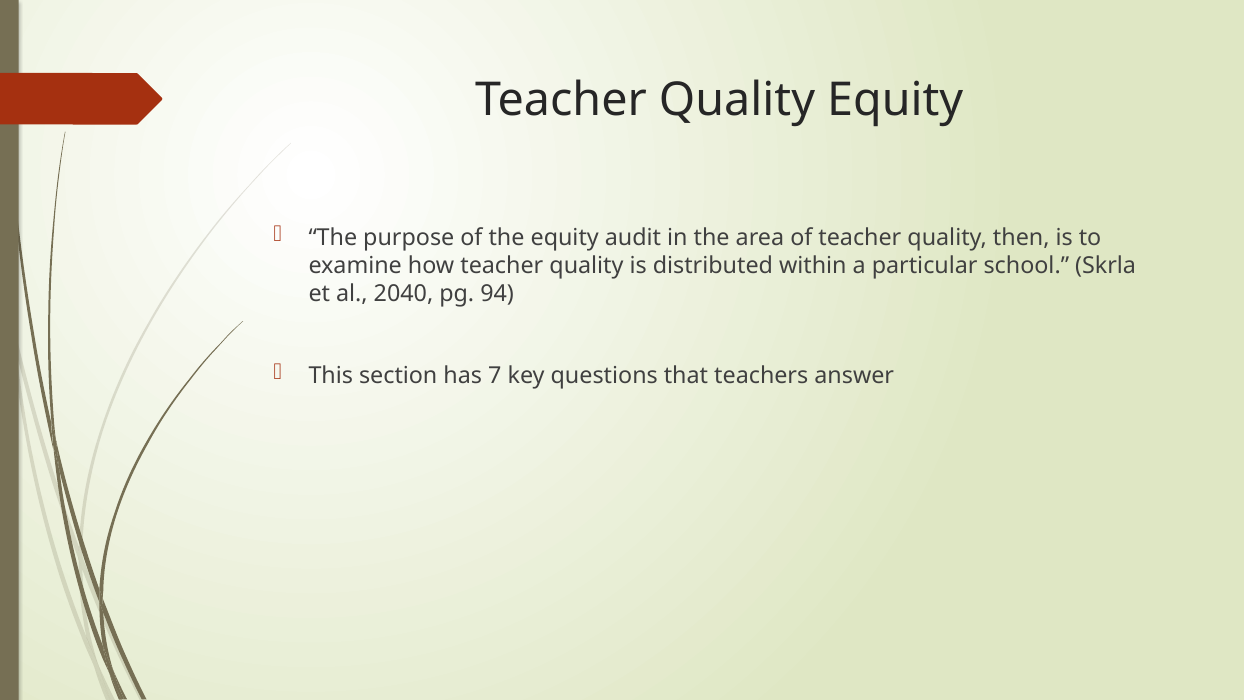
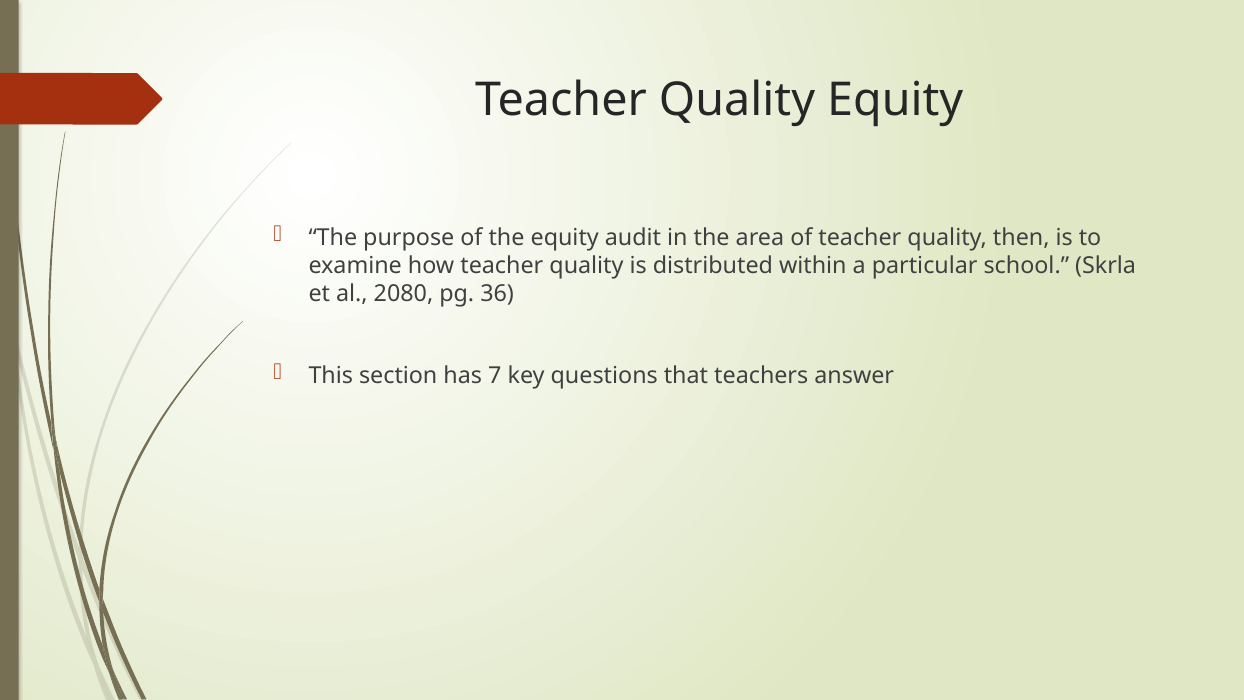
2040: 2040 -> 2080
94: 94 -> 36
